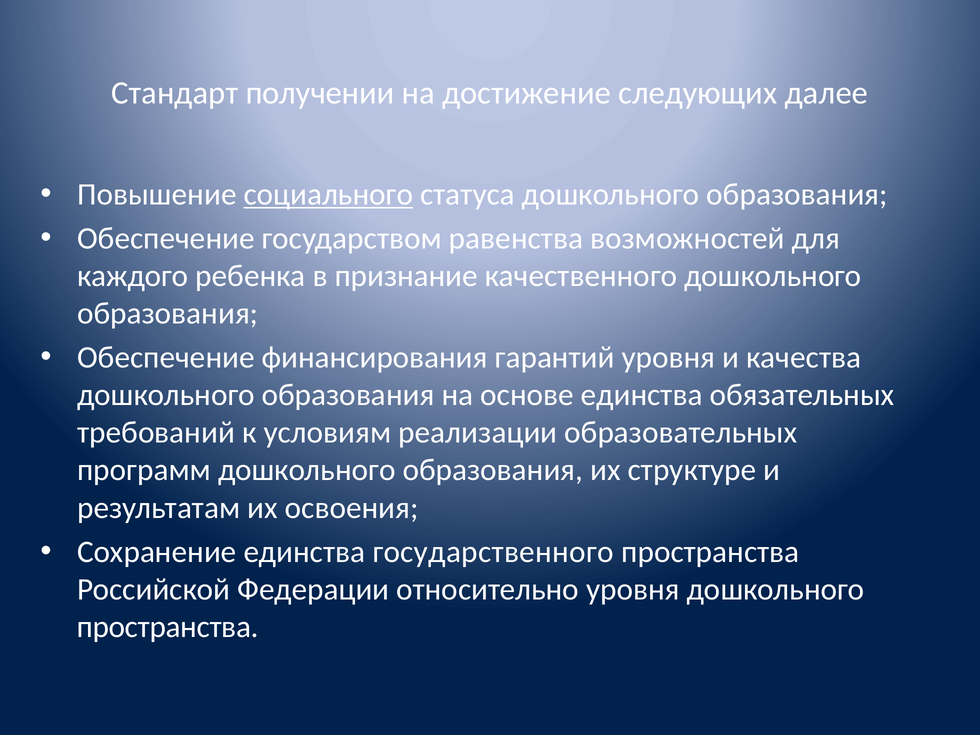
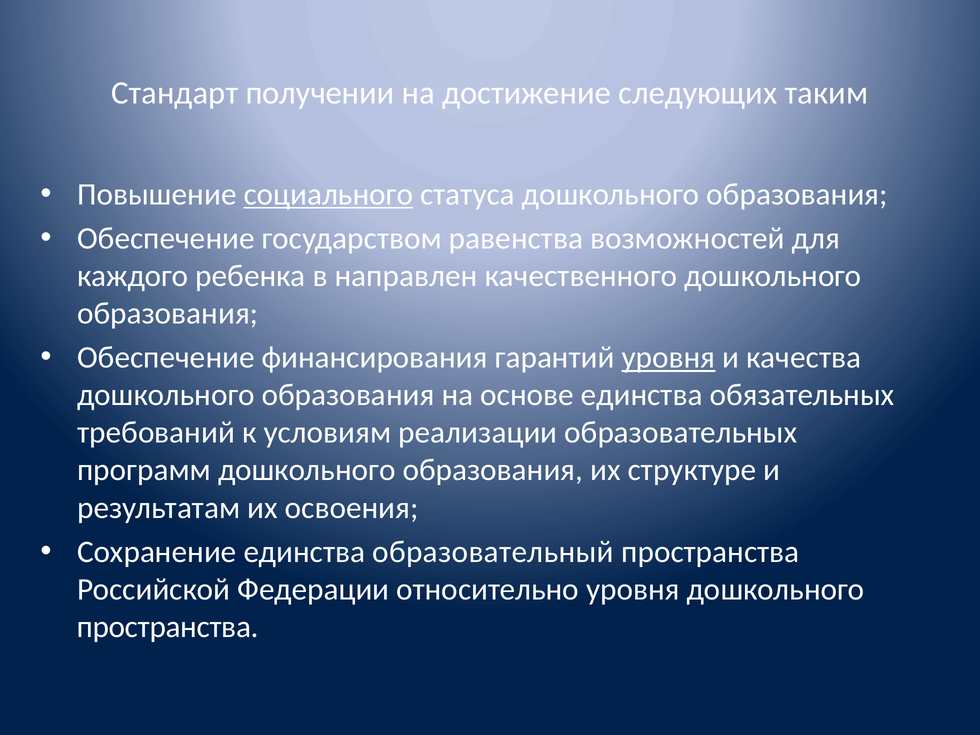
далее: далее -> таким
признание: признание -> направлен
уровня at (668, 358) underline: none -> present
государственного: государственного -> образовательный
